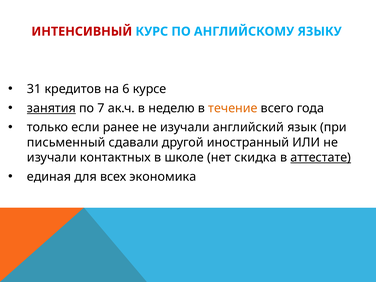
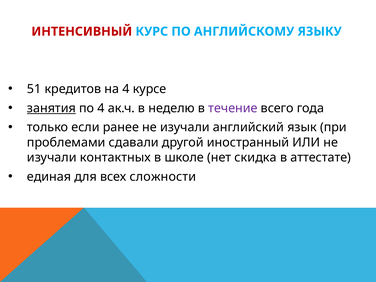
31: 31 -> 51
на 6: 6 -> 4
по 7: 7 -> 4
течение colour: orange -> purple
письменный: письменный -> проблемами
аттестате underline: present -> none
экономика: экономика -> сложности
